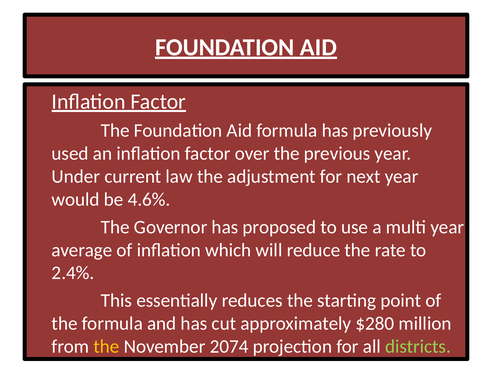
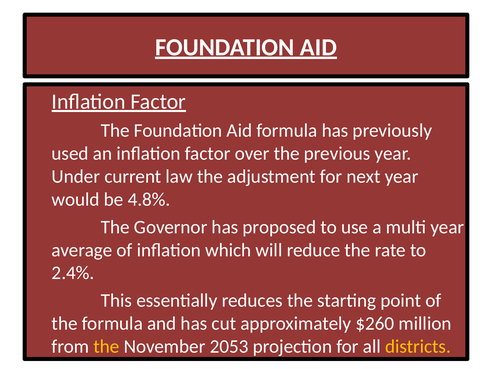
4.6%: 4.6% -> 4.8%
$280: $280 -> $260
2074: 2074 -> 2053
districts colour: light green -> yellow
